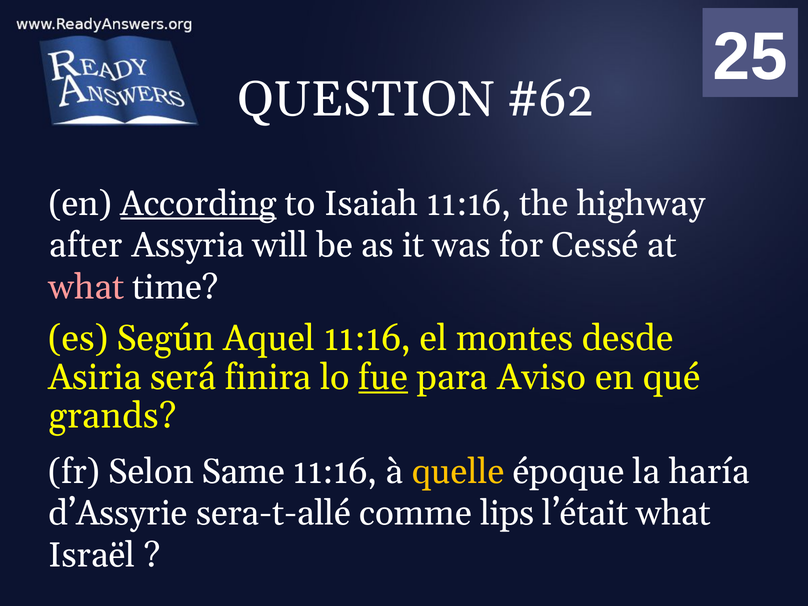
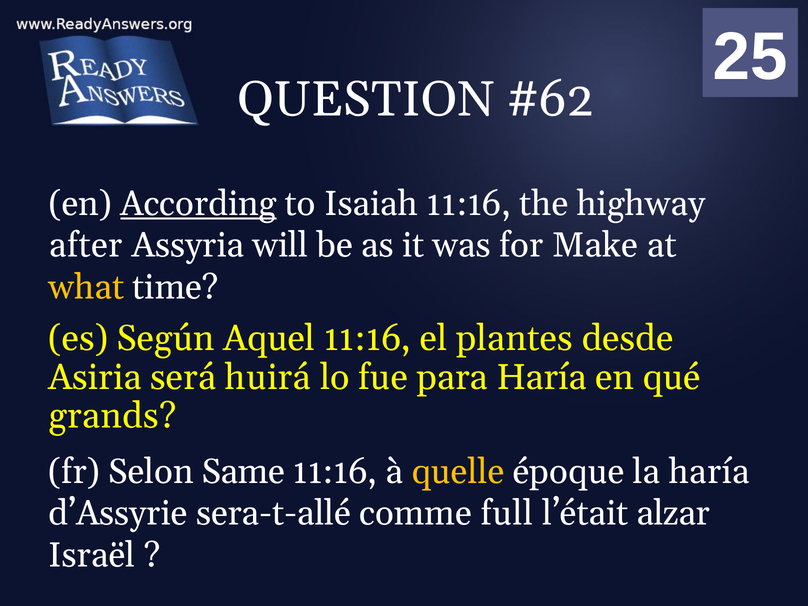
Cessé: Cessé -> Make
what at (86, 287) colour: pink -> yellow
montes: montes -> plantes
finira: finira -> huirá
fue underline: present -> none
para Aviso: Aviso -> Haría
lips: lips -> full
l’était what: what -> alzar
